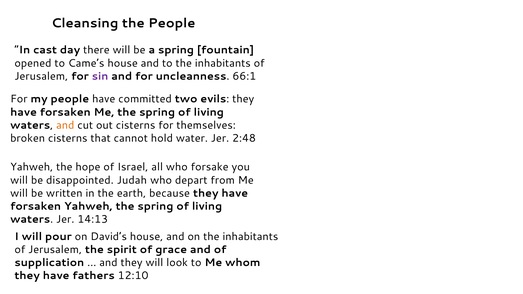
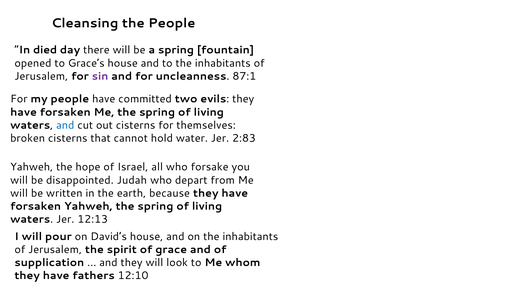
cast: cast -> died
Came’s: Came’s -> Grace’s
66:1: 66:1 -> 87:1
and at (65, 125) colour: orange -> blue
2:48: 2:48 -> 2:83
14:13: 14:13 -> 12:13
